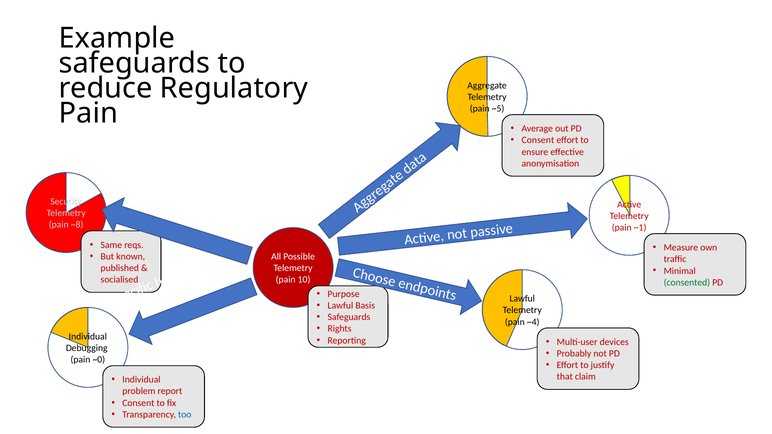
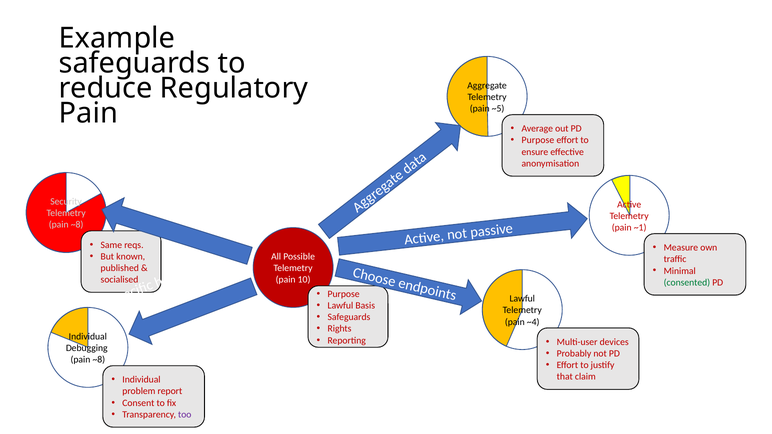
Consent at (538, 140): Consent -> Purpose
~0 at (99, 360): ~0 -> ~8
too colour: blue -> purple
